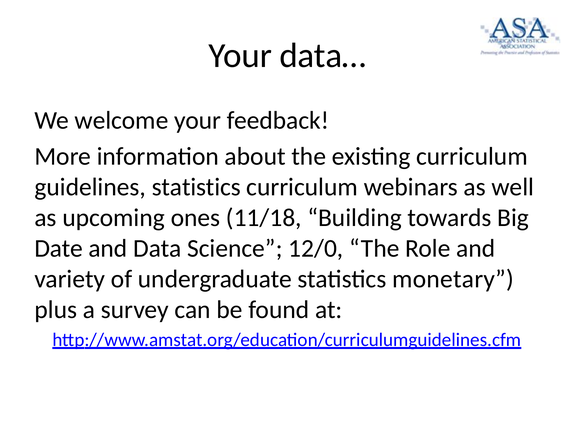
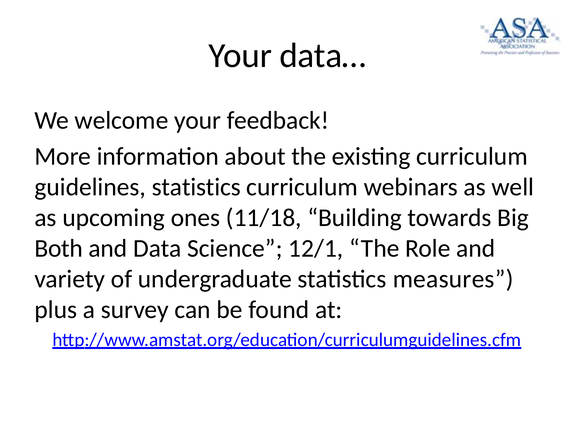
Date: Date -> Both
12/0: 12/0 -> 12/1
monetary: monetary -> measures
